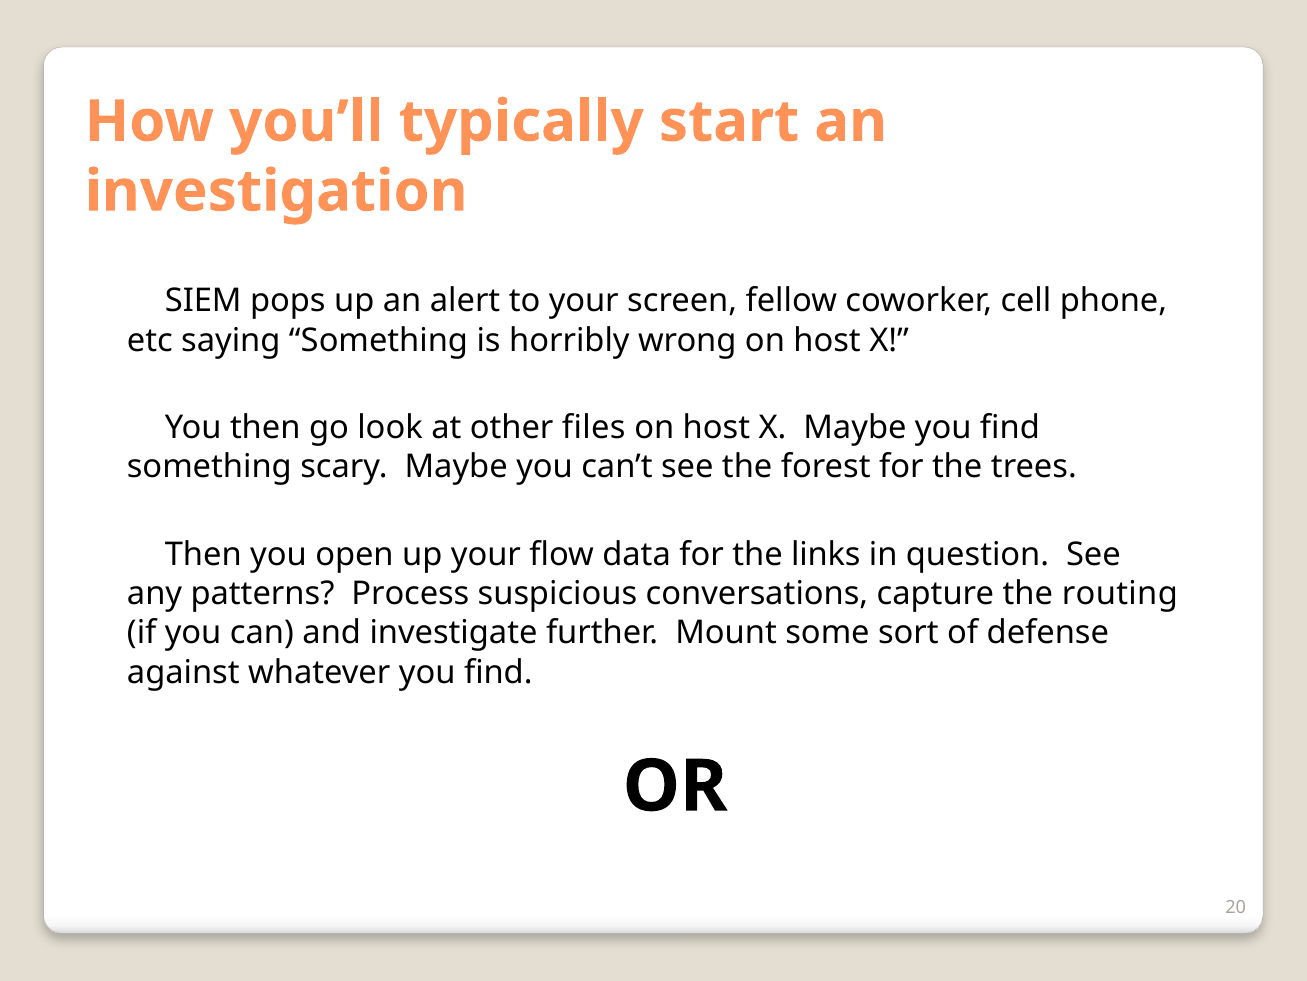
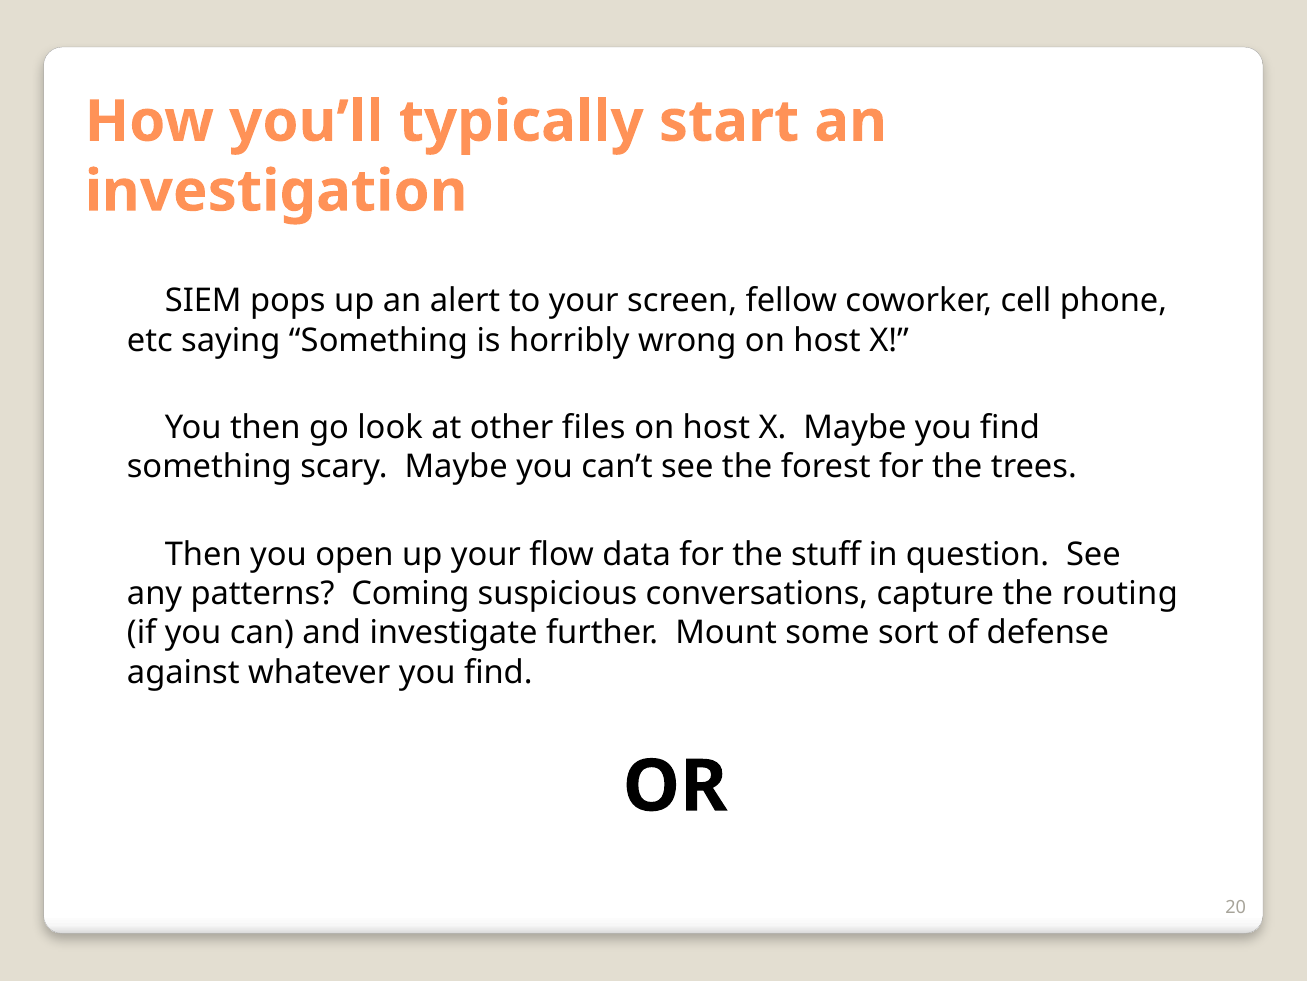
links: links -> stuff
Process: Process -> Coming
